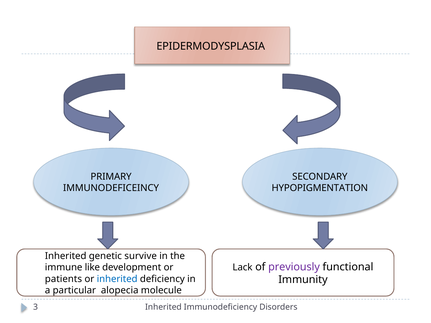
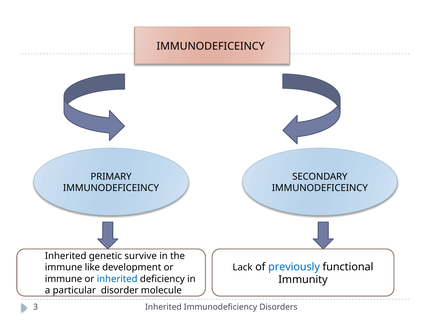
EPIDERMODYSPLASIA at (211, 46): EPIDERMODYSPLASIA -> IMMUNODEFICEINCY
HYPOPIGMENTATION at (320, 188): HYPOPIGMENTATION -> IMMUNODEFICEINCY
previously colour: purple -> blue
patients at (63, 279): patients -> immune
alopecia: alopecia -> disorder
